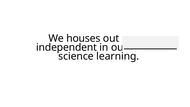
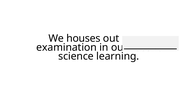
independent: independent -> examination
